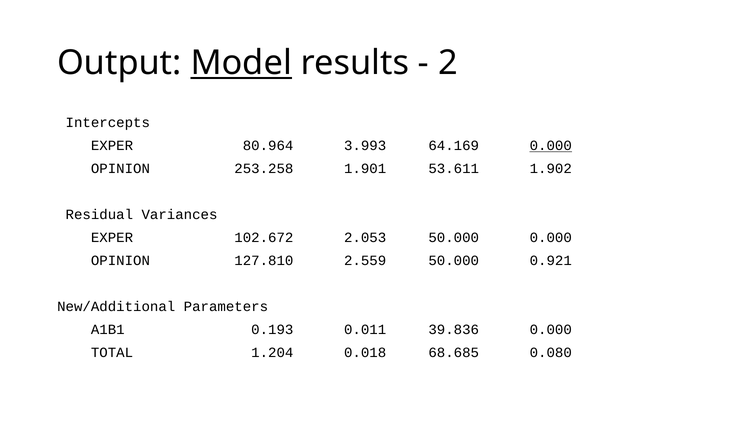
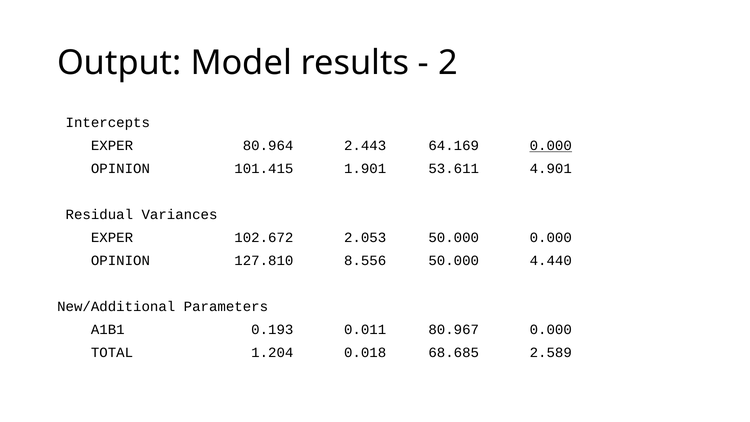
Model underline: present -> none
3.993: 3.993 -> 2.443
253.258: 253.258 -> 101.415
1.902: 1.902 -> 4.901
2.559: 2.559 -> 8.556
0.921: 0.921 -> 4.440
39.836: 39.836 -> 80.967
0.080: 0.080 -> 2.589
